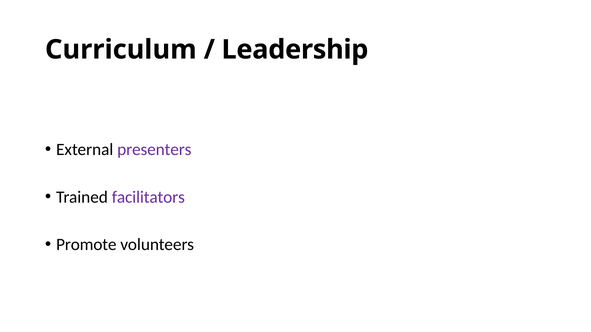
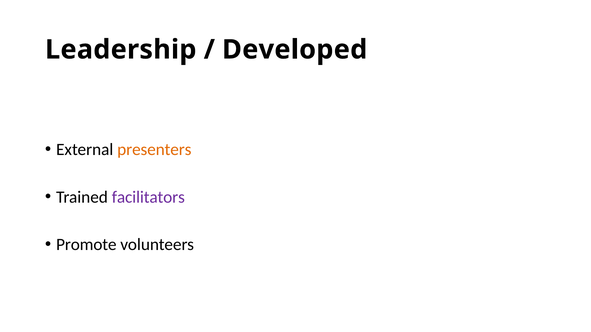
Curriculum: Curriculum -> Leadership
Leadership: Leadership -> Developed
presenters colour: purple -> orange
